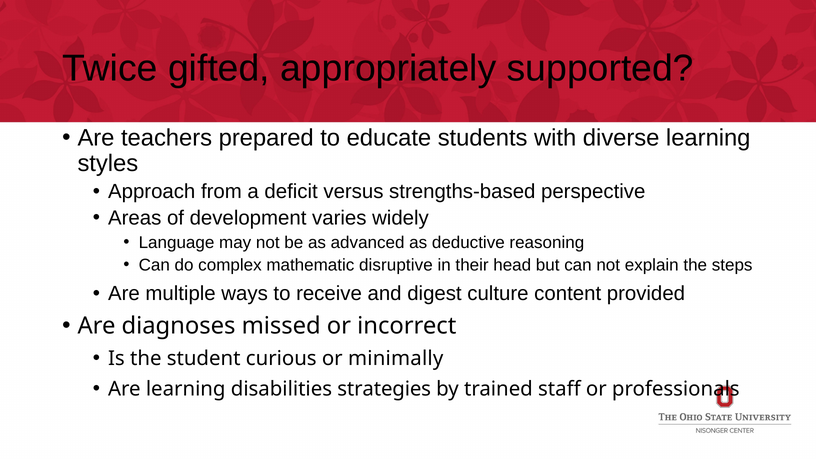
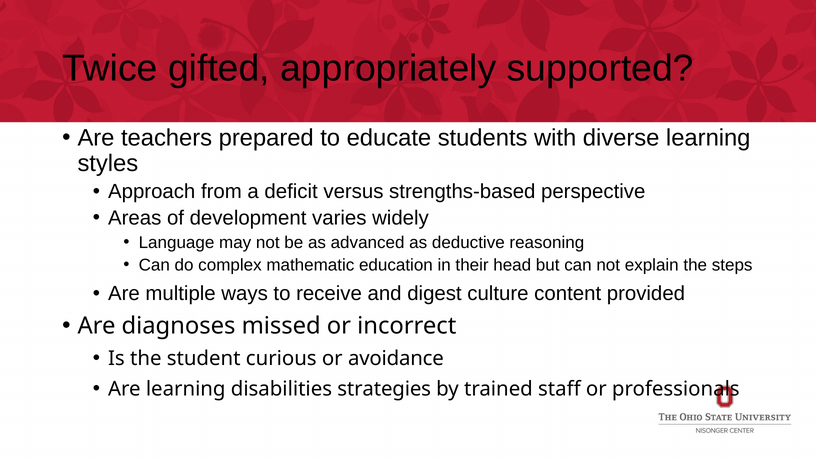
disruptive: disruptive -> education
minimally: minimally -> avoidance
